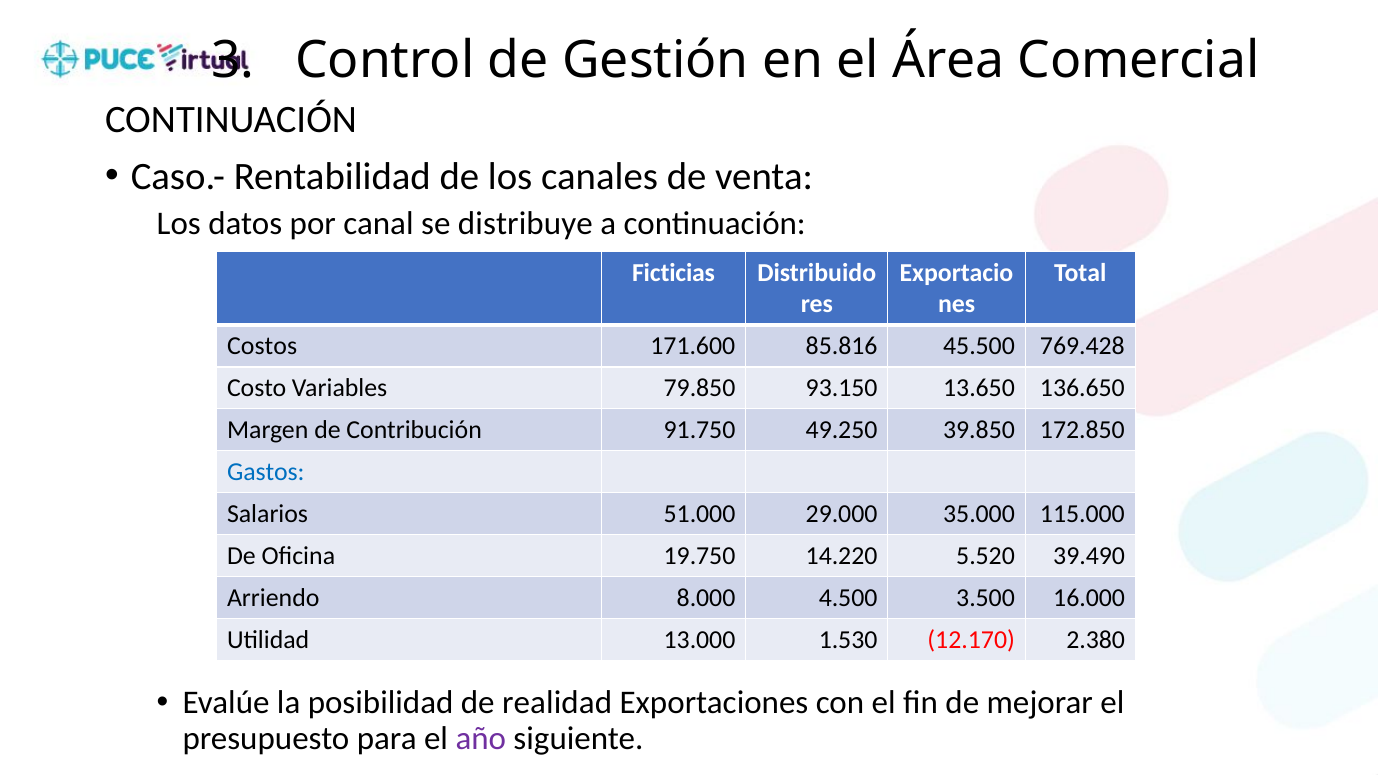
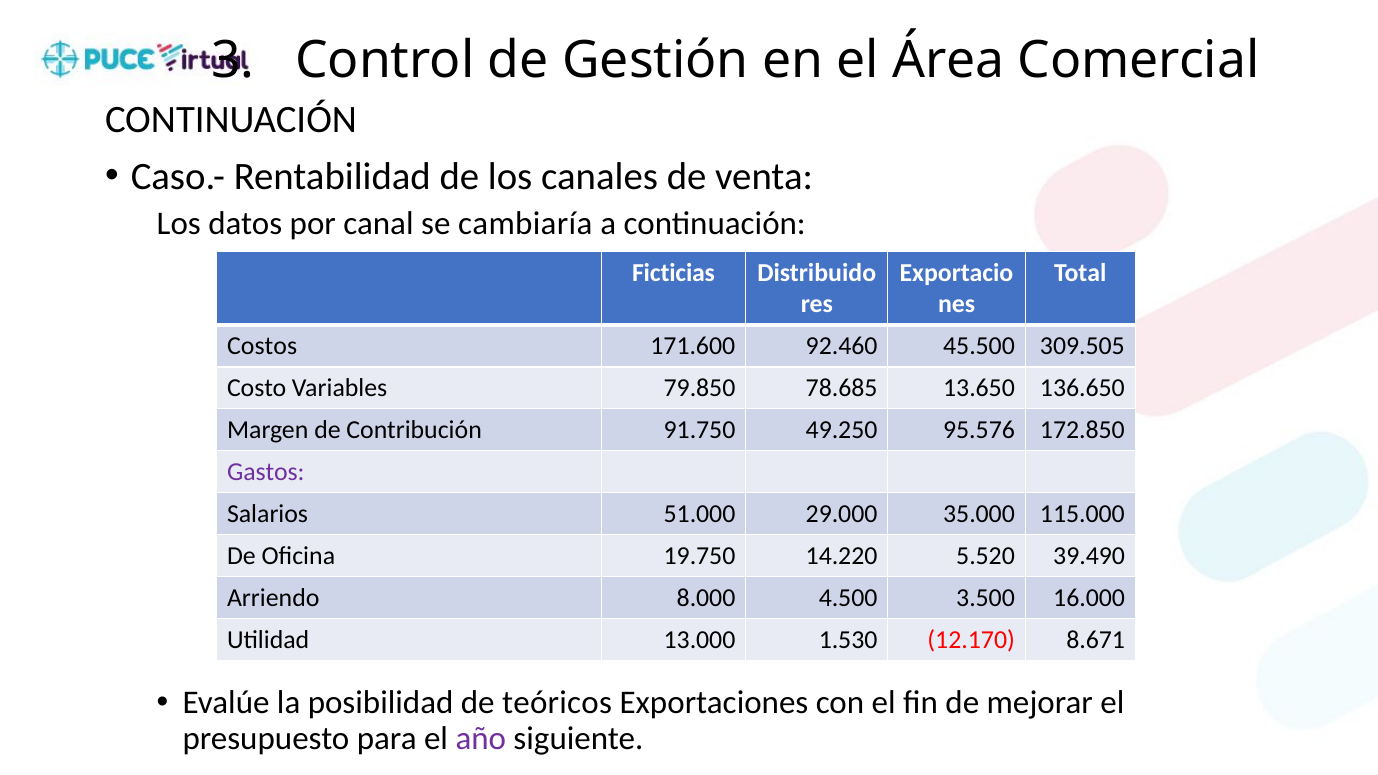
distribuye: distribuye -> cambiaría
85.816: 85.816 -> 92.460
769.428: 769.428 -> 309.505
93.150: 93.150 -> 78.685
39.850: 39.850 -> 95.576
Gastos colour: blue -> purple
2.380: 2.380 -> 8.671
realidad: realidad -> teóricos
